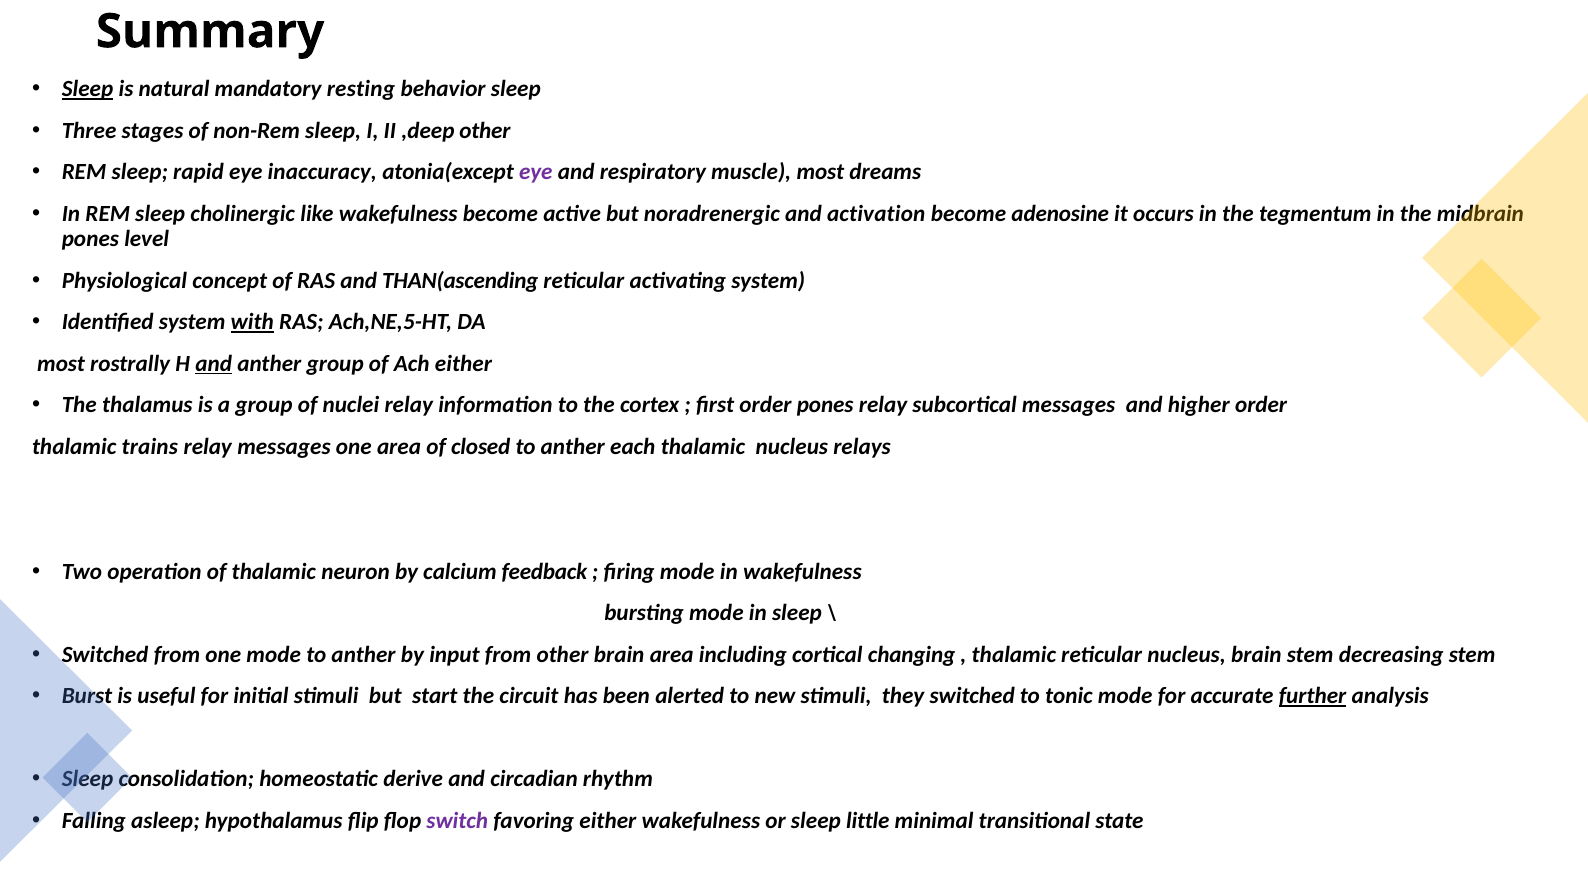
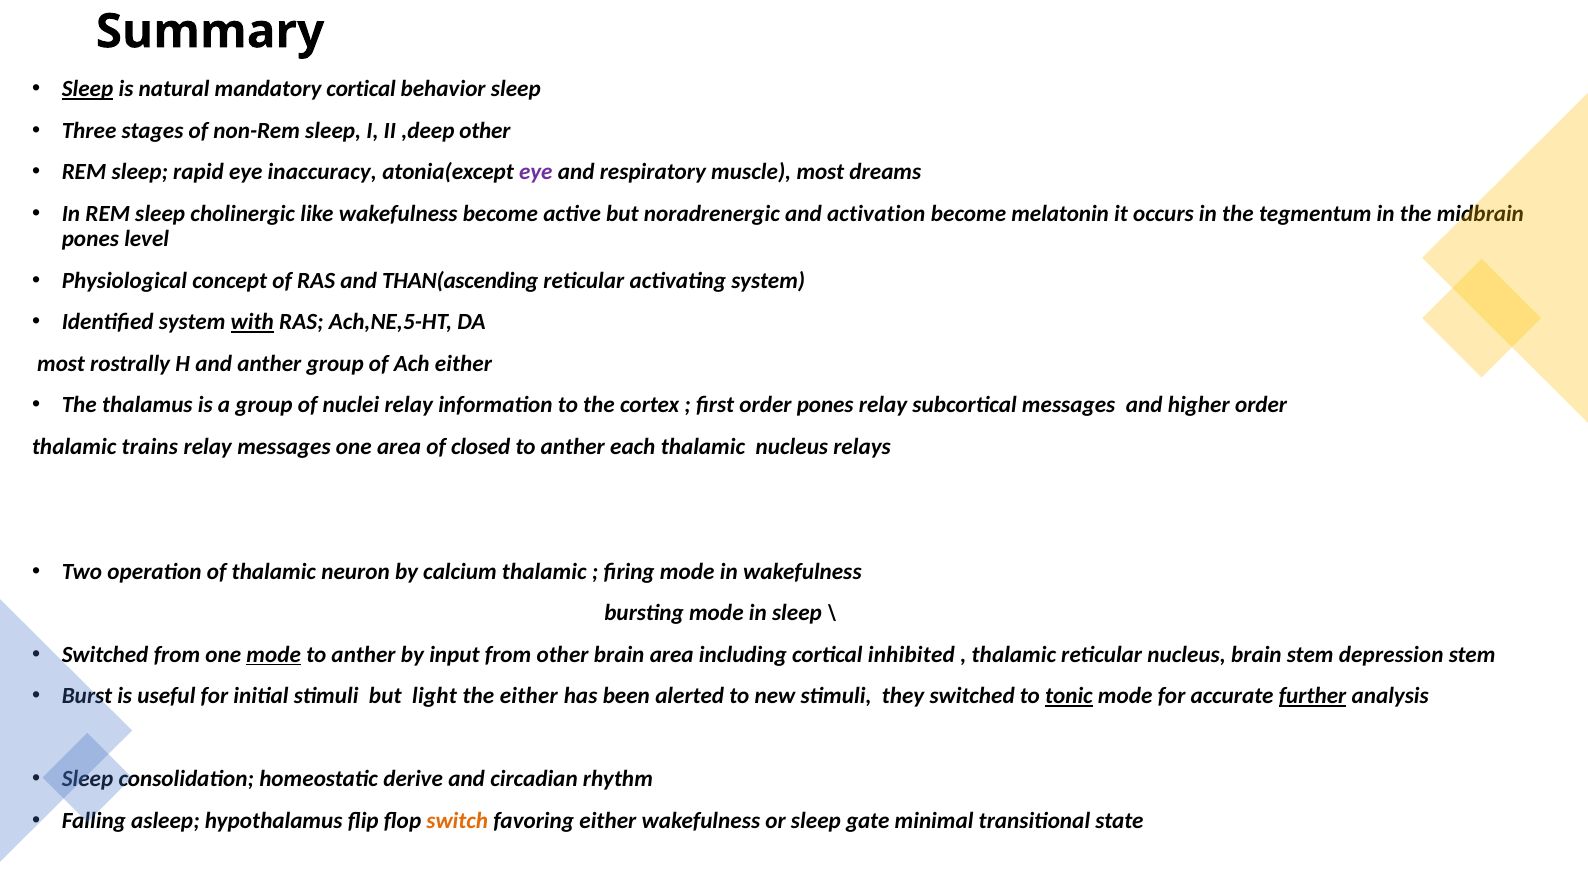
mandatory resting: resting -> cortical
adenosine: adenosine -> melatonin
and at (214, 364) underline: present -> none
calcium feedback: feedback -> thalamic
mode at (274, 655) underline: none -> present
changing: changing -> inhibited
decreasing: decreasing -> depression
start: start -> light
the circuit: circuit -> either
tonic underline: none -> present
switch colour: purple -> orange
little: little -> gate
